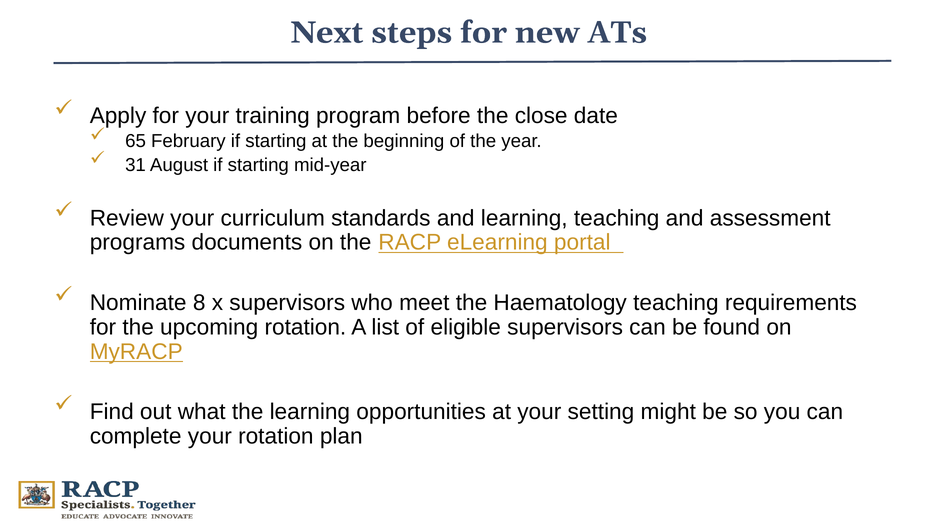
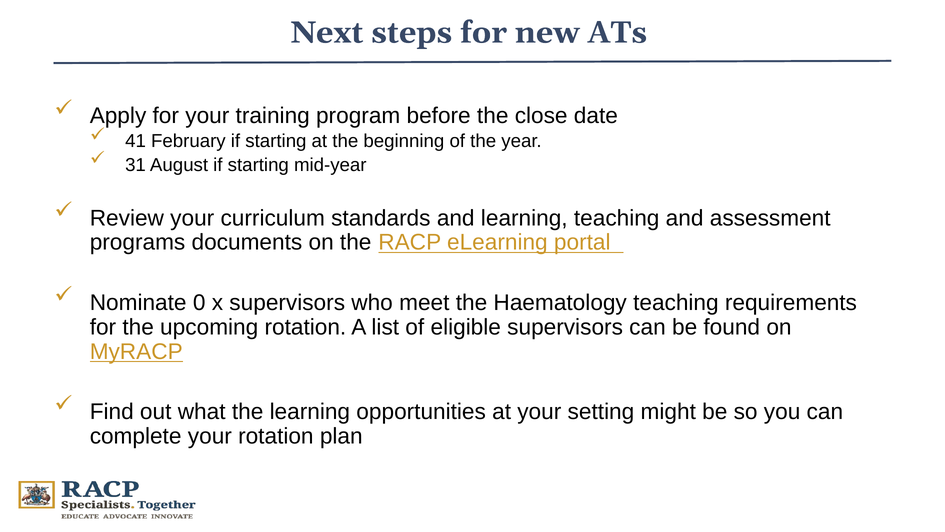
65: 65 -> 41
8: 8 -> 0
